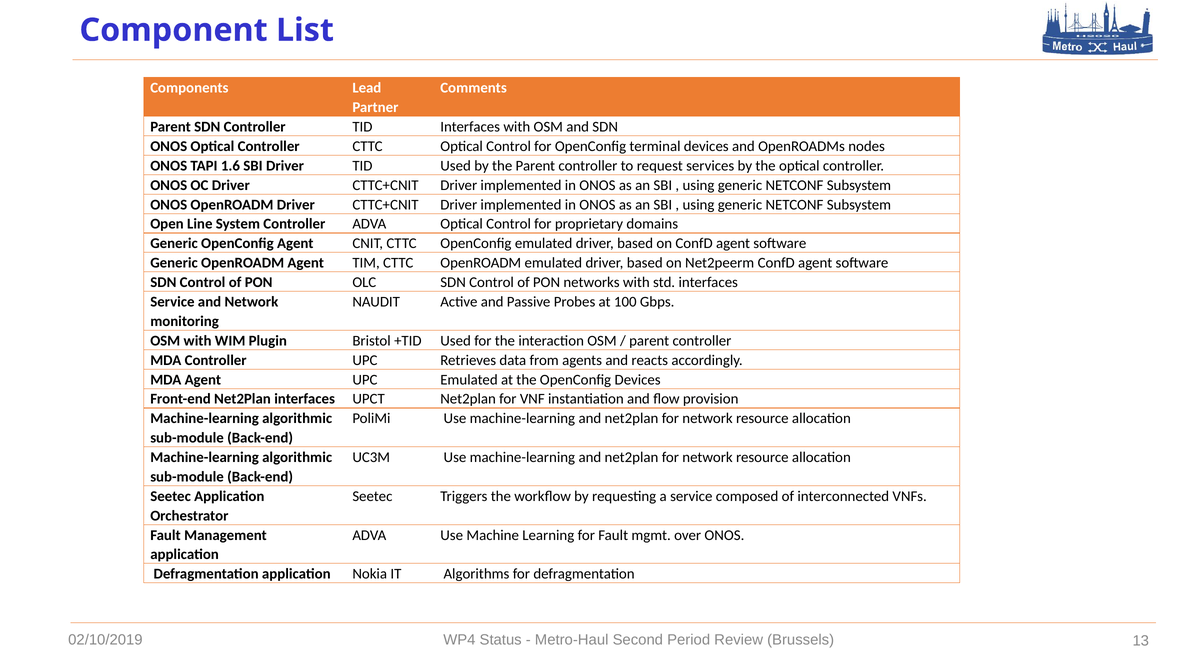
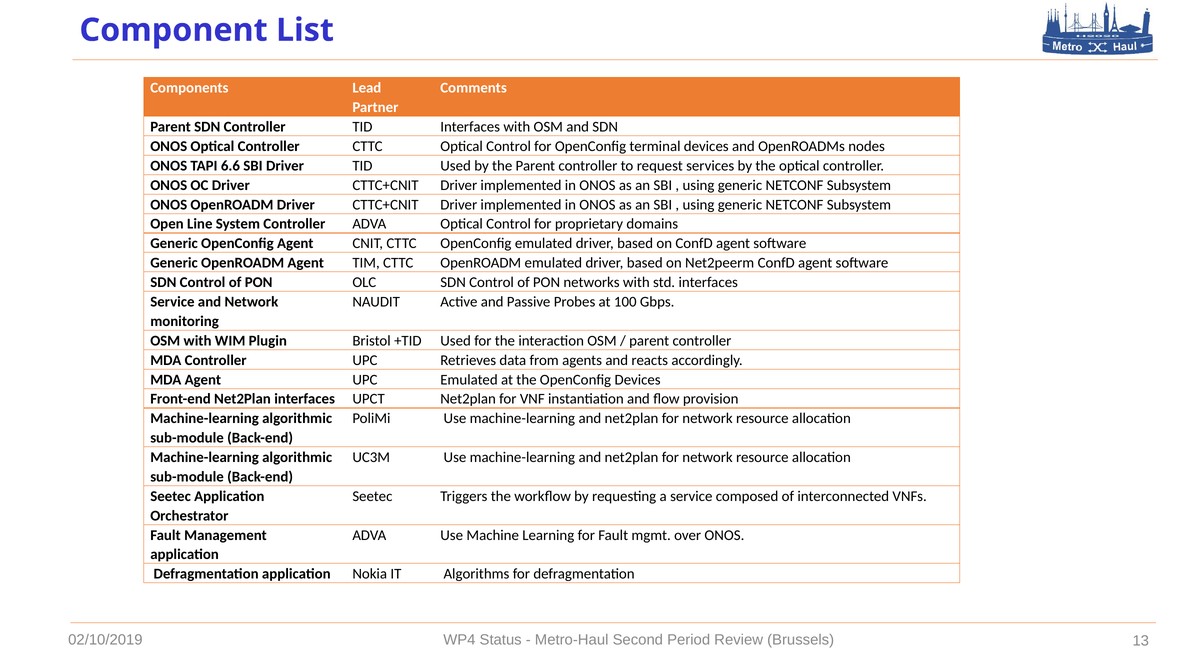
1.6: 1.6 -> 6.6
